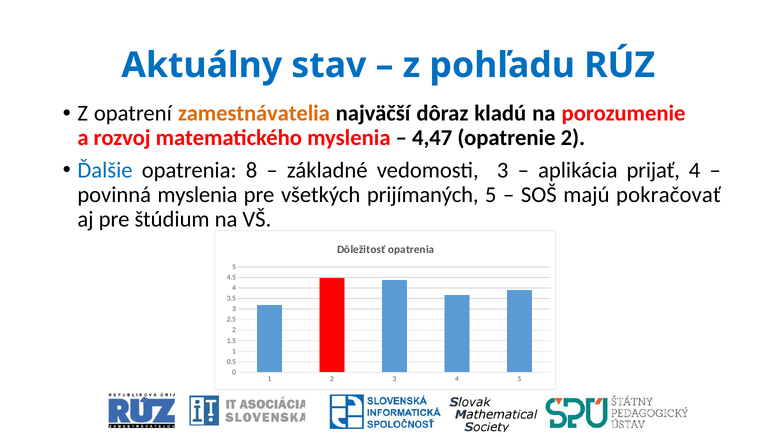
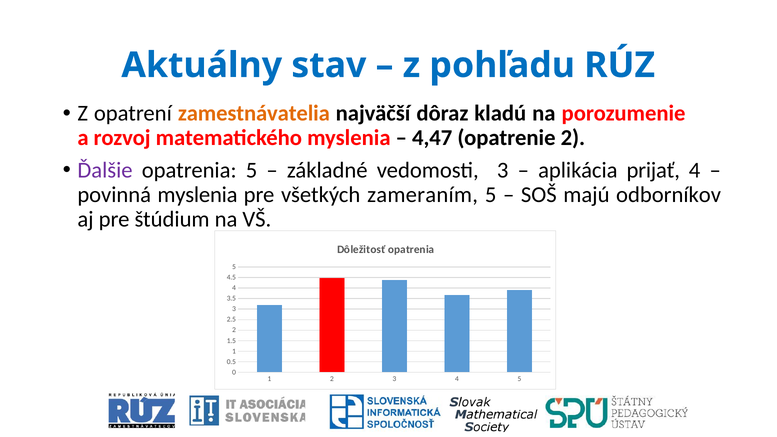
Ďalšie colour: blue -> purple
opatrenia 8: 8 -> 5
prijímaných: prijímaných -> zameraním
pokračovať: pokračovať -> odborníkov
